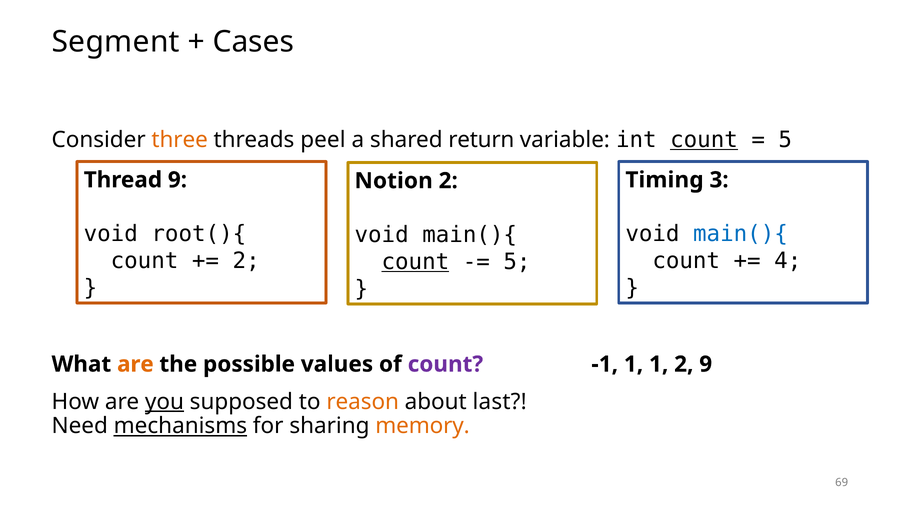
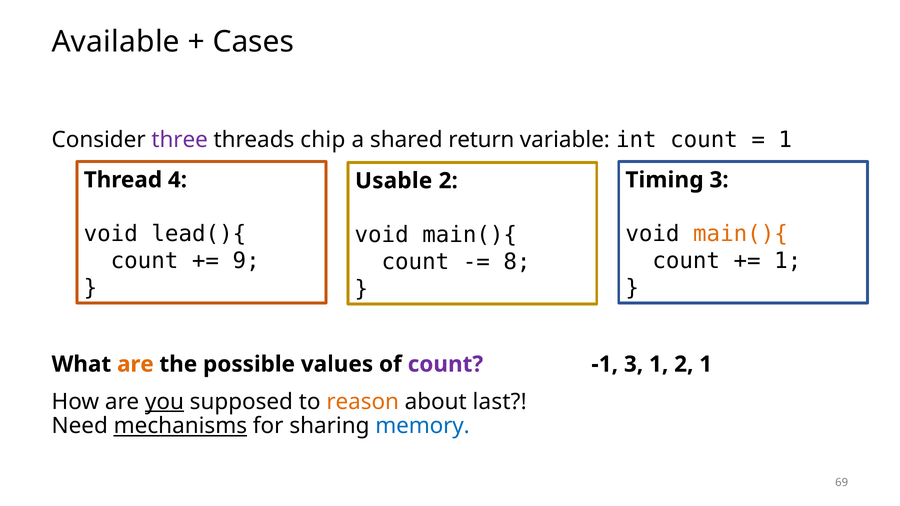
Segment: Segment -> Available
three colour: orange -> purple
peel: peel -> chip
count at (704, 140) underline: present -> none
5 at (785, 140): 5 -> 1
Thread 9: 9 -> 4
Notion: Notion -> Usable
root(){: root(){ -> lead(){
main(){ at (740, 234) colour: blue -> orange
2 at (246, 261): 2 -> 9
4 at (788, 261): 4 -> 1
count at (415, 262) underline: present -> none
5 at (517, 262): 5 -> 8
-1 1: 1 -> 3
2 9: 9 -> 1
memory colour: orange -> blue
